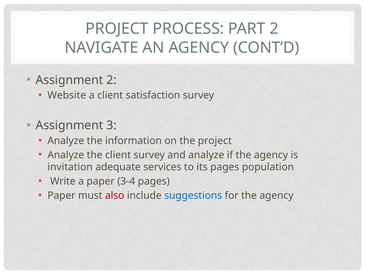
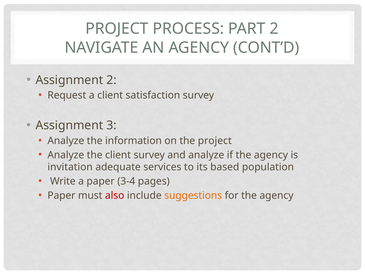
Website: Website -> Request
its pages: pages -> based
suggestions colour: blue -> orange
